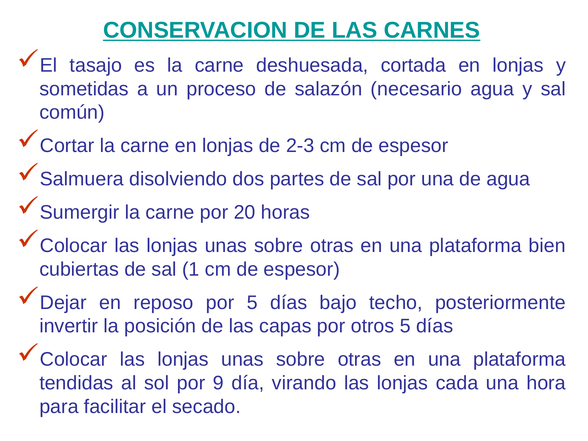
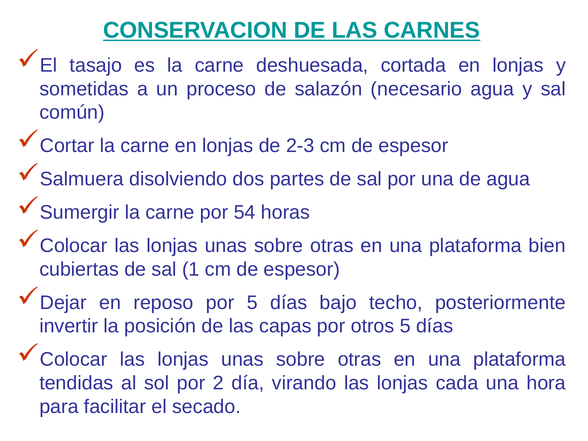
20: 20 -> 54
9: 9 -> 2
